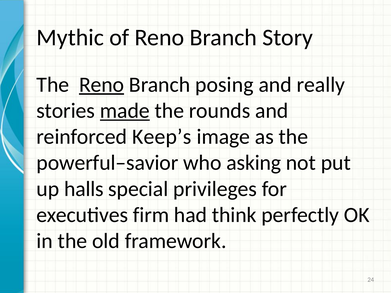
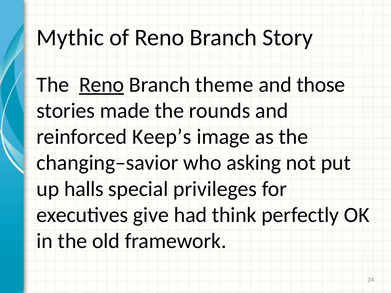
posing: posing -> theme
really: really -> those
made underline: present -> none
powerful–savior: powerful–savior -> changing–savior
firm: firm -> give
